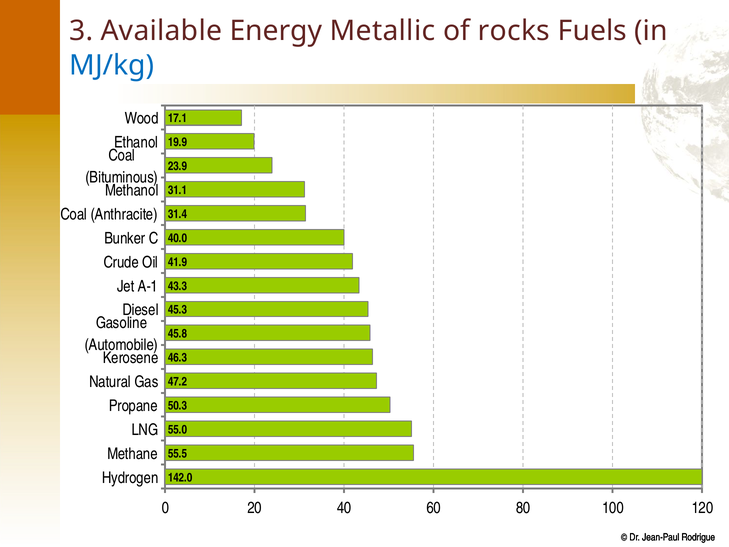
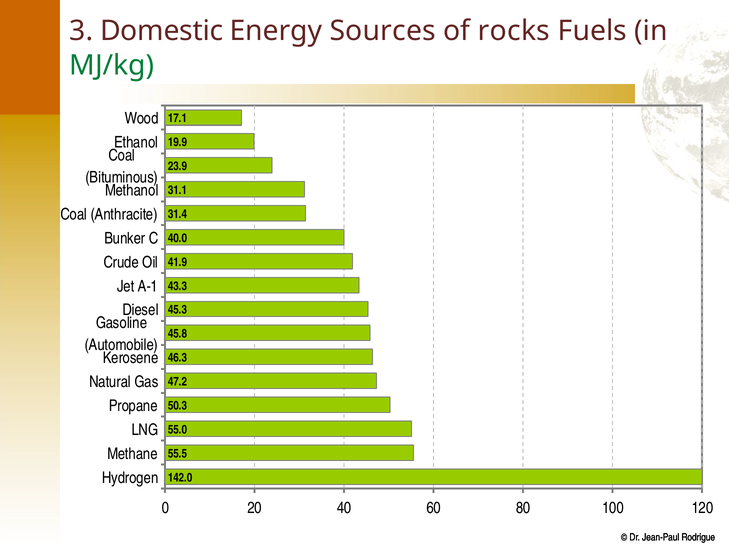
Available: Available -> Domestic
Metallic: Metallic -> Sources
MJ/kg colour: blue -> green
